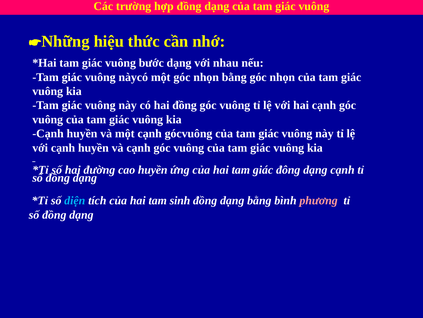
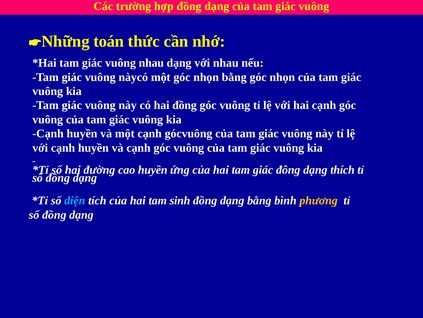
hiệu: hiệu -> toán
vuông bước: bước -> nhau
dạng cạnh: cạnh -> thích
phương colour: pink -> yellow
